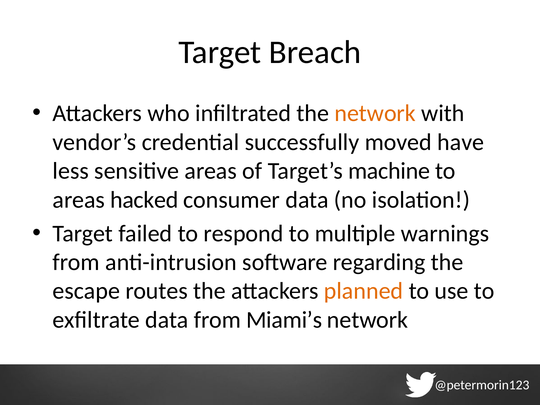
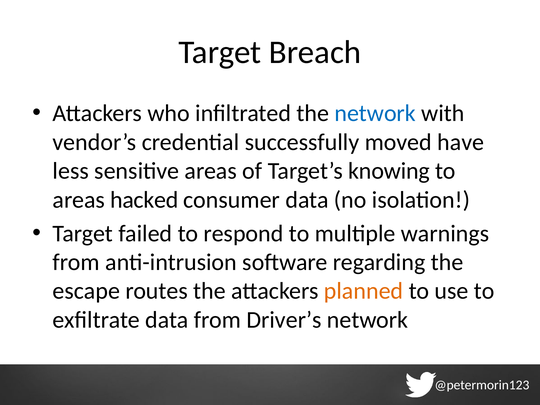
network at (375, 113) colour: orange -> blue
machine: machine -> knowing
Miami’s: Miami’s -> Driver’s
